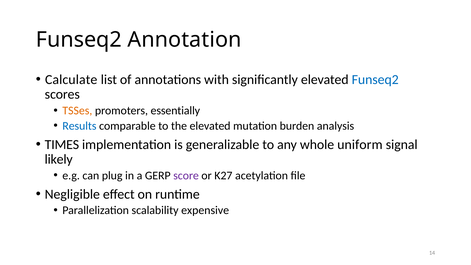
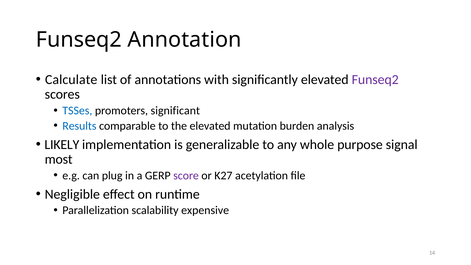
Funseq2 at (375, 80) colour: blue -> purple
TSSes colour: orange -> blue
essentially: essentially -> significant
TIMES: TIMES -> LIKELY
uniform: uniform -> purpose
likely: likely -> most
